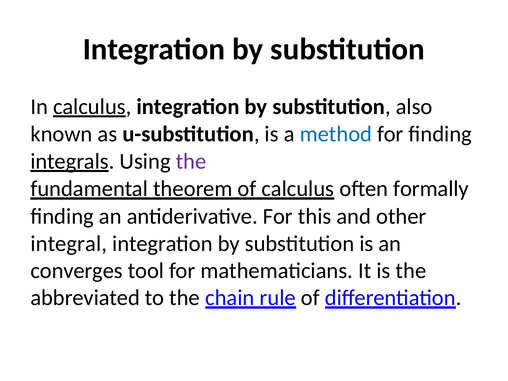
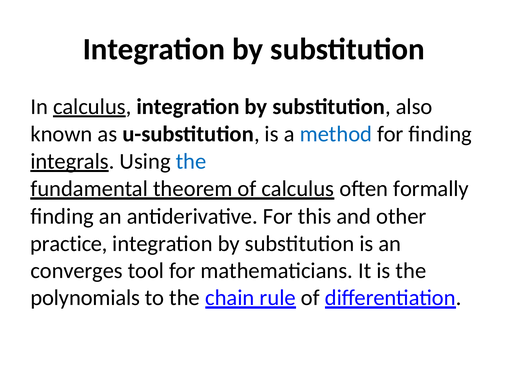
the at (191, 161) colour: purple -> blue
integral: integral -> practice
abbreviated: abbreviated -> polynomials
